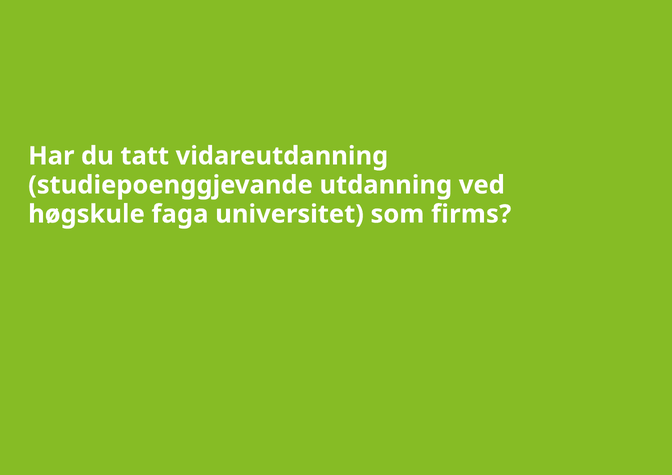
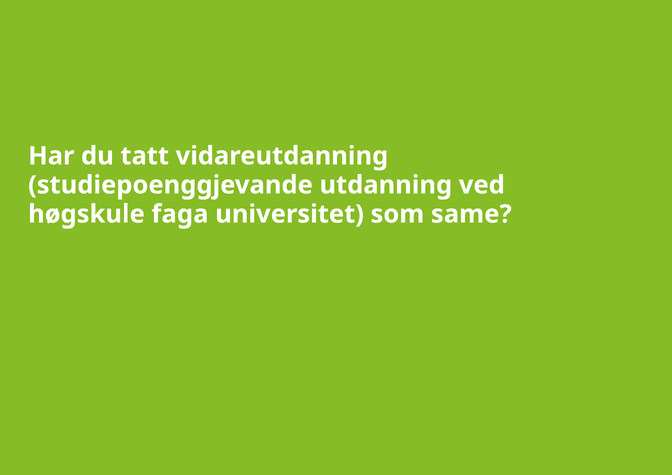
firms: firms -> same
